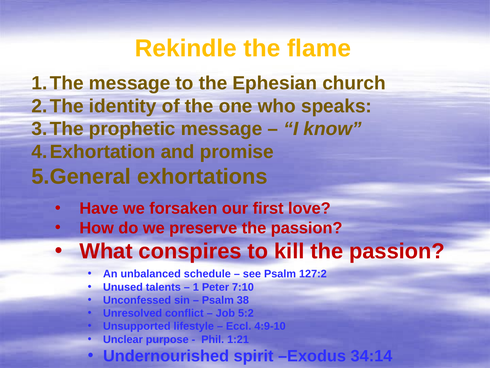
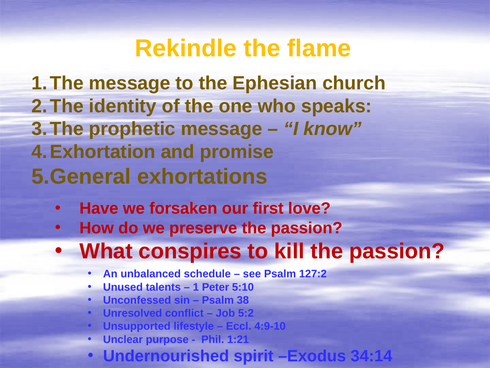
7:10: 7:10 -> 5:10
